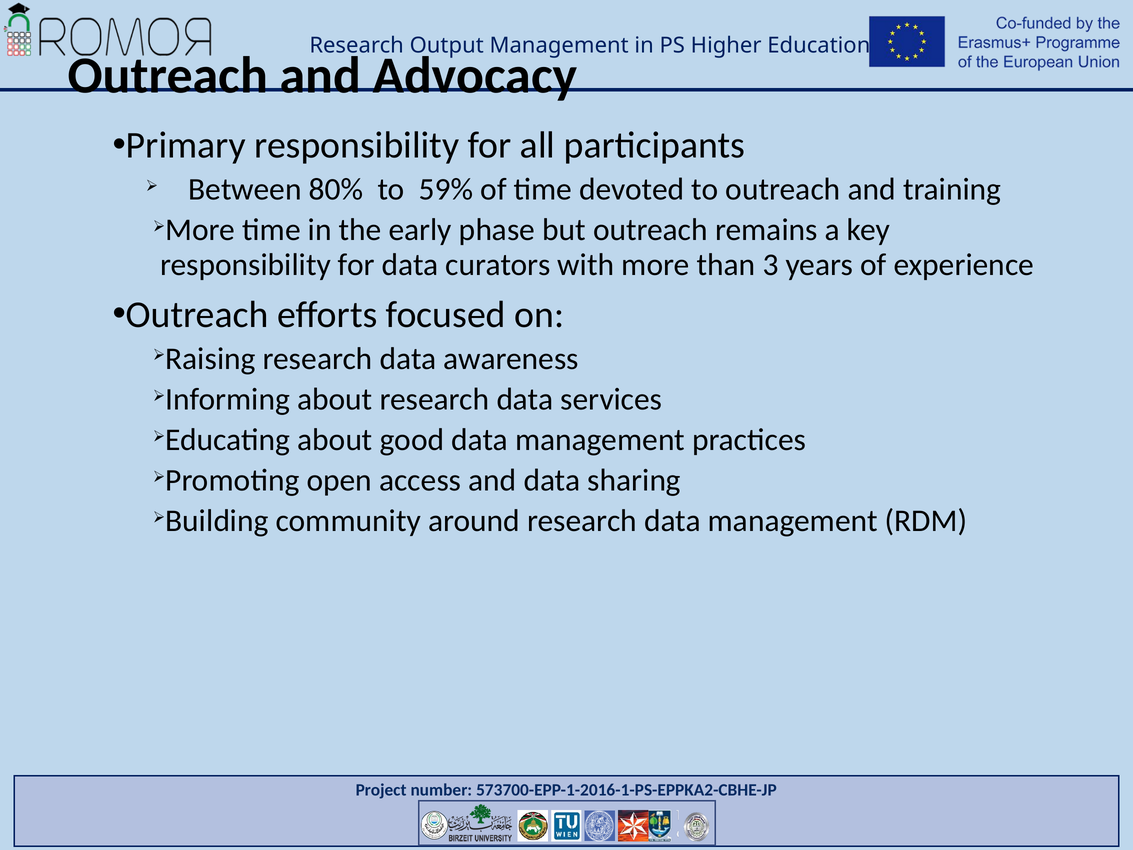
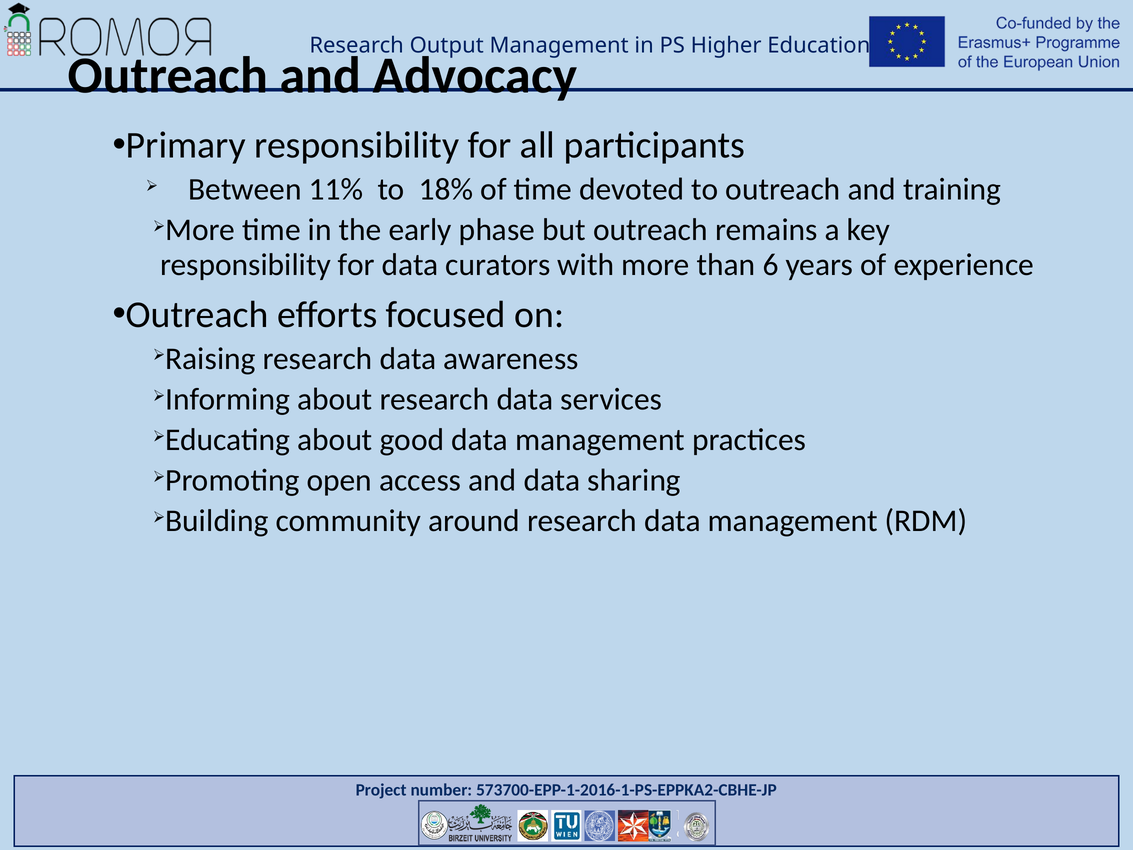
80%: 80% -> 11%
59%: 59% -> 18%
3: 3 -> 6
